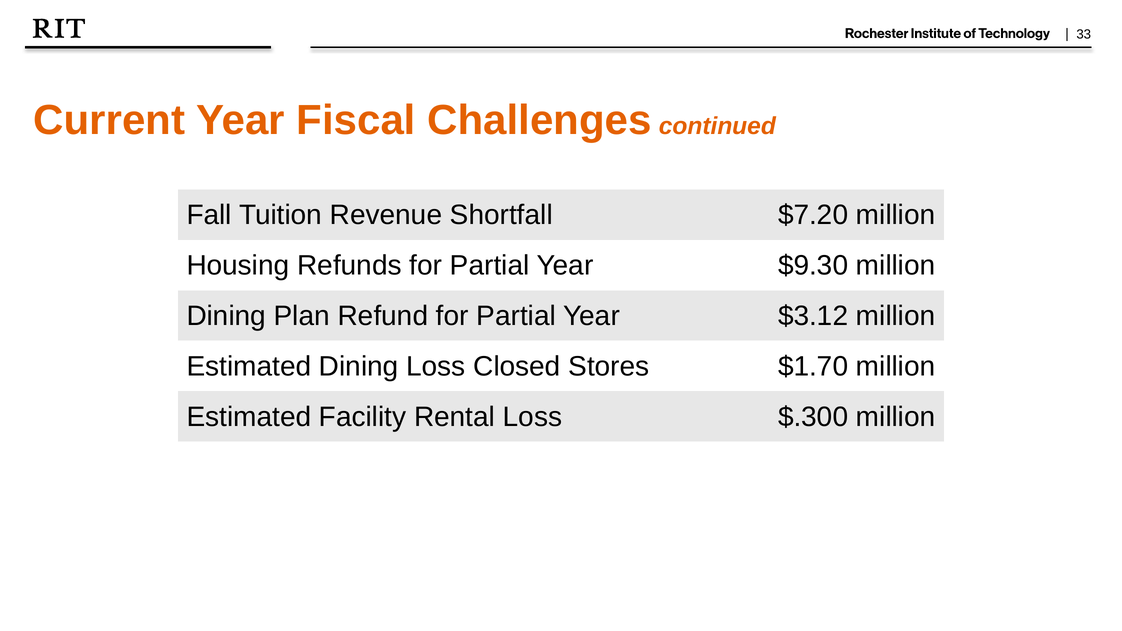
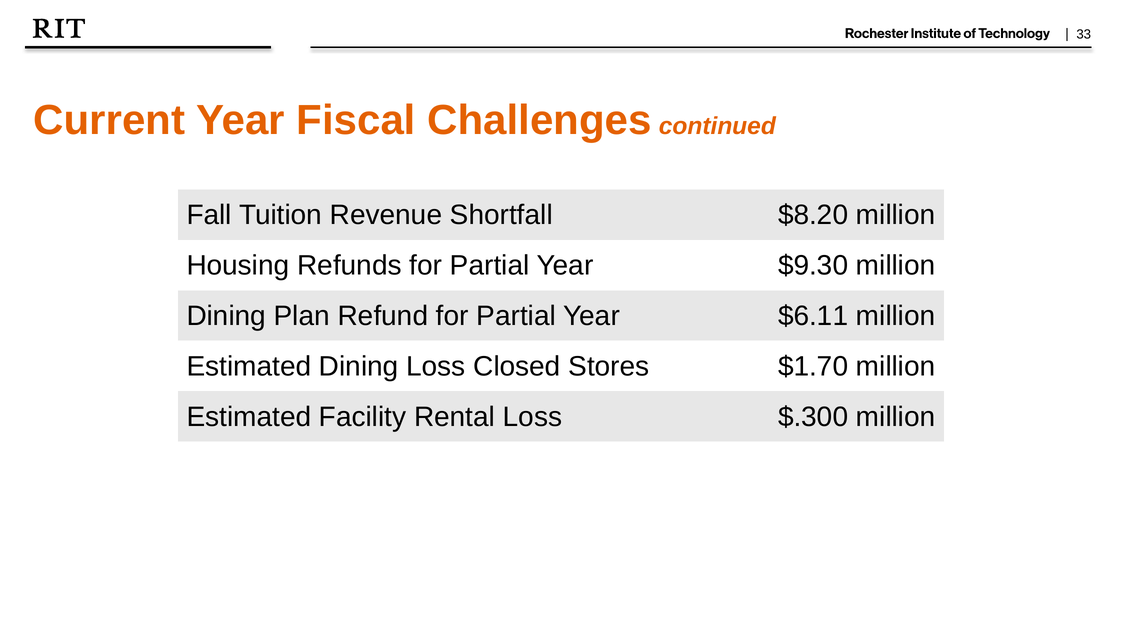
$7.20: $7.20 -> $8.20
$3.12: $3.12 -> $6.11
